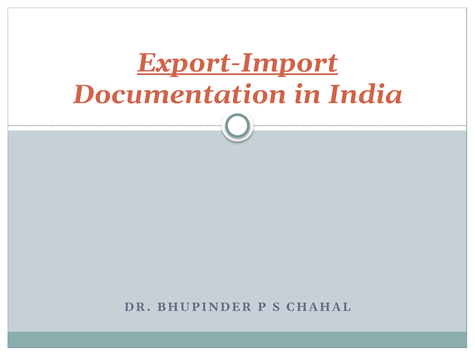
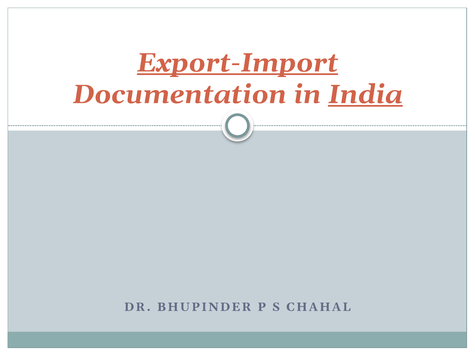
India underline: none -> present
